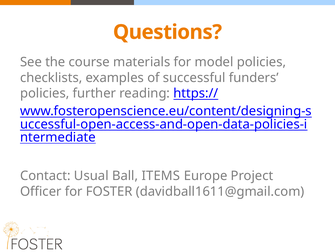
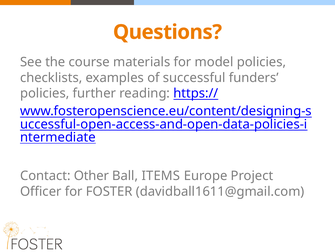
Usual: Usual -> Other
